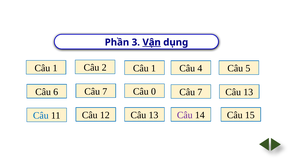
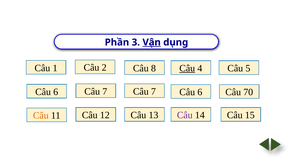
1 at (153, 68): 1 -> 8
Câu at (187, 68) underline: none -> present
7 Câu 0: 0 -> 7
7 at (200, 92): 7 -> 6
13 at (248, 92): 13 -> 70
Câu at (41, 115) colour: blue -> orange
